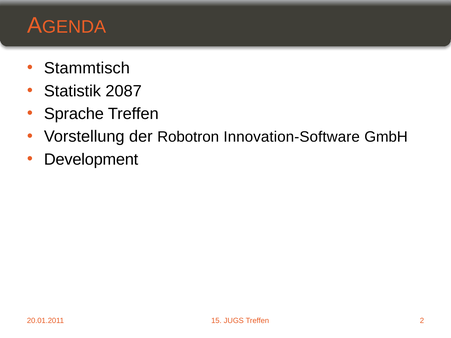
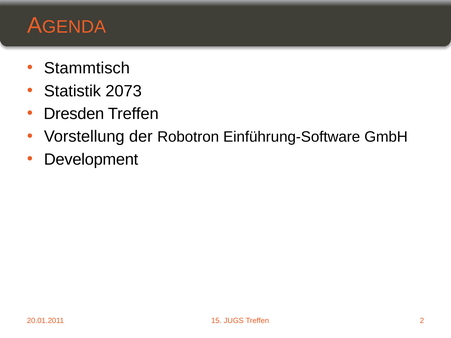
2087: 2087 -> 2073
Sprache: Sprache -> Dresden
Innovation-Software: Innovation-Software -> Einführung-Software
